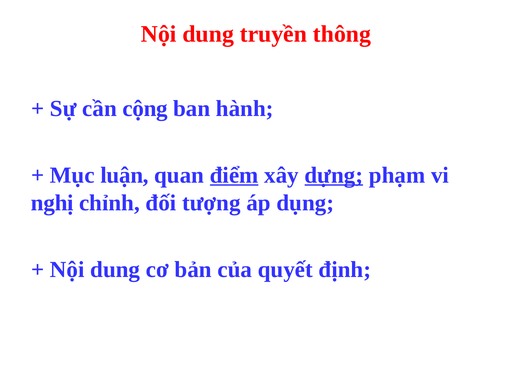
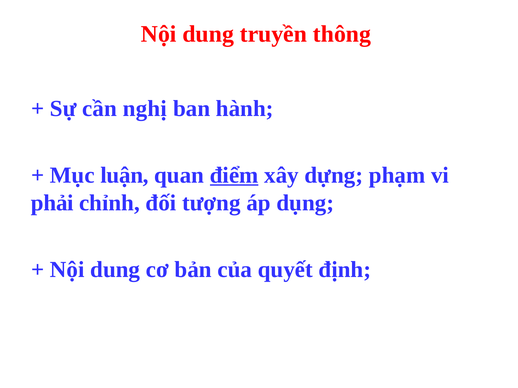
cộng: cộng -> nghị
dựng underline: present -> none
nghị: nghị -> phải
